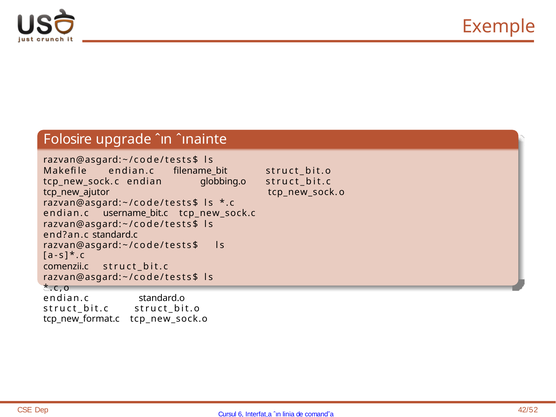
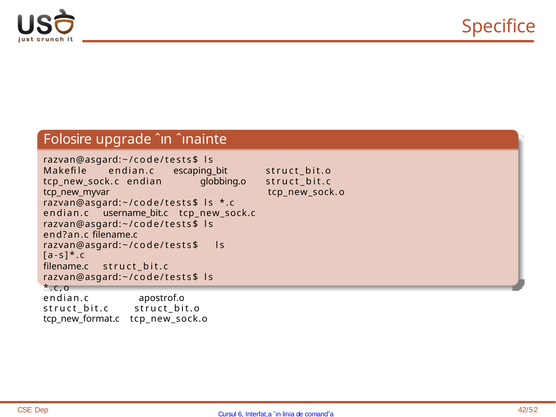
Exemple: Exemple -> Specifice
filename_bit: filename_bit -> escaping_bit
tcp_new_ajutor: tcp_new_ajutor -> tcp_new_myvar
end?an.c standard.c: standard.c -> filename.c
comenzii.c at (66, 267): comenzii.c -> filename.c
standard.o: standard.o -> apostrof.o
